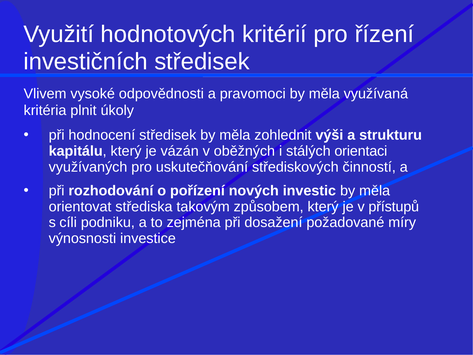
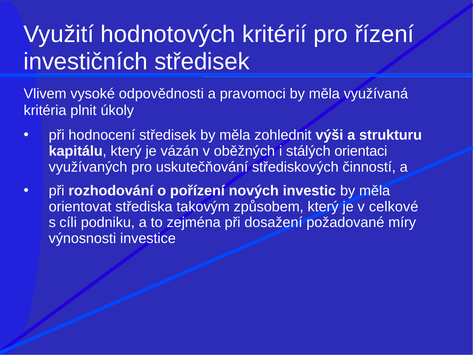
přístupů: přístupů -> celkové
